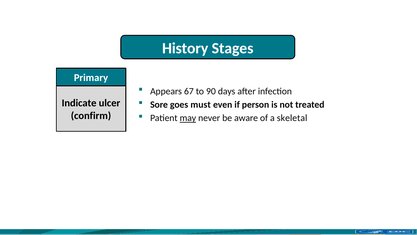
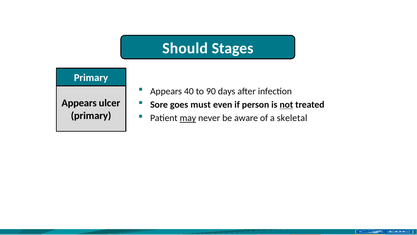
History: History -> Should
67: 67 -> 40
Indicate at (79, 103): Indicate -> Appears
not underline: none -> present
confirm at (91, 115): confirm -> primary
